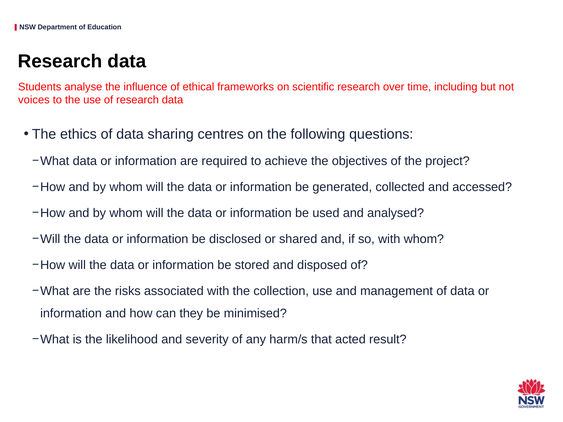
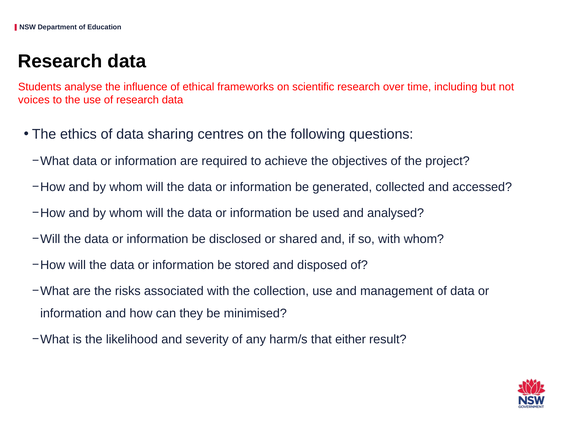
acted: acted -> either
